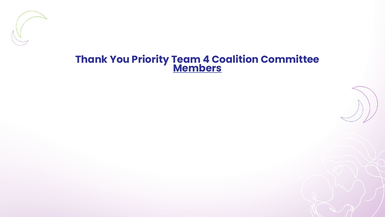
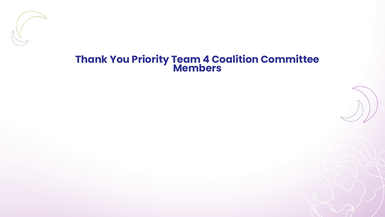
Members underline: present -> none
